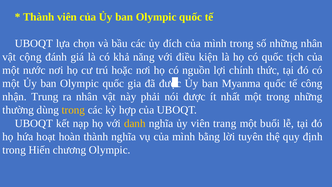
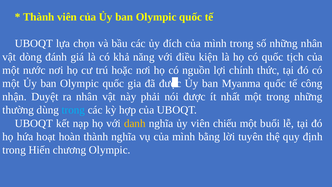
cộng: cộng -> dòng
Trung: Trung -> Duyệt
trong at (73, 110) colour: yellow -> light blue
trang: trang -> chiếu
